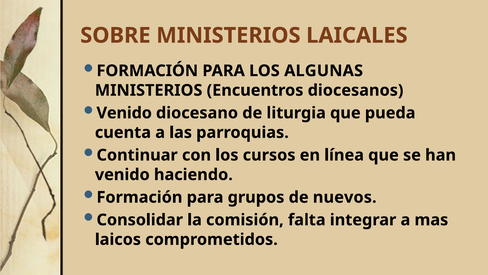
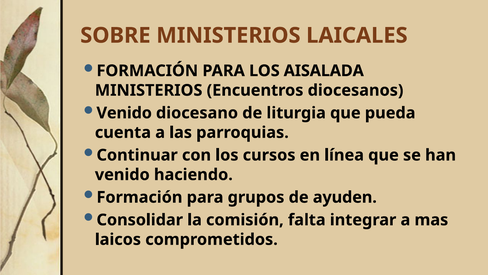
ALGUNAS: ALGUNAS -> AISALADA
nuevos: nuevos -> ayuden
